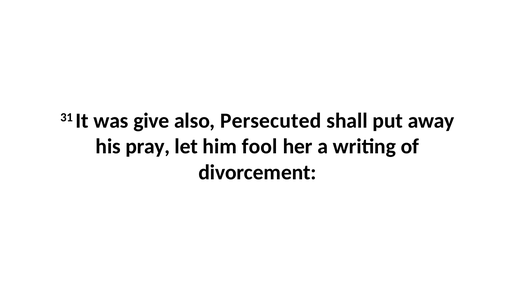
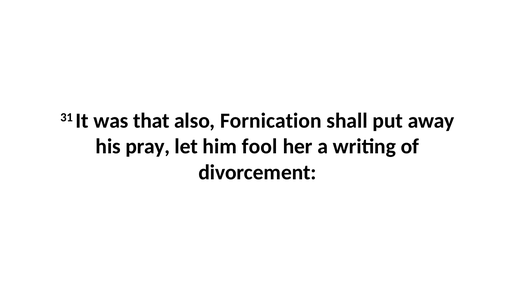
give: give -> that
Persecuted: Persecuted -> Fornication
